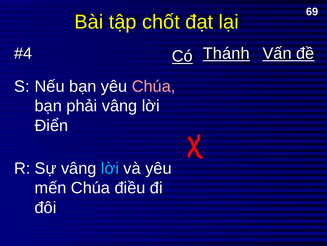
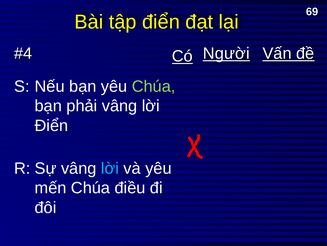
tập chốt: chốt -> điển
Thánh: Thánh -> Người
Chúa at (154, 86) colour: pink -> light green
